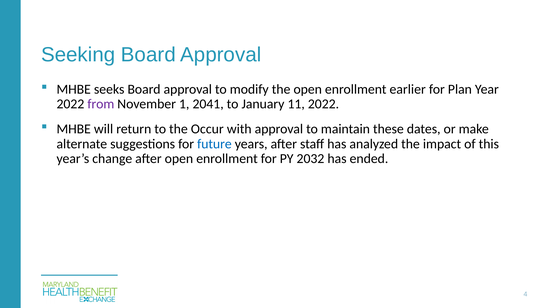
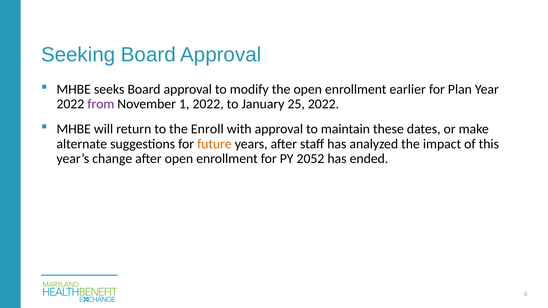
1 2041: 2041 -> 2022
11: 11 -> 25
Occur: Occur -> Enroll
future colour: blue -> orange
2032: 2032 -> 2052
